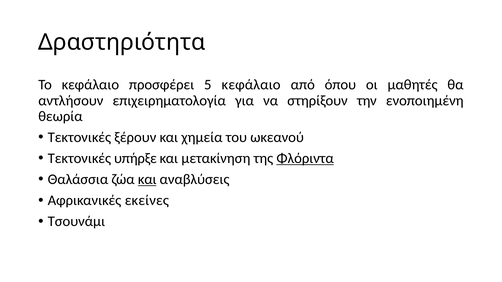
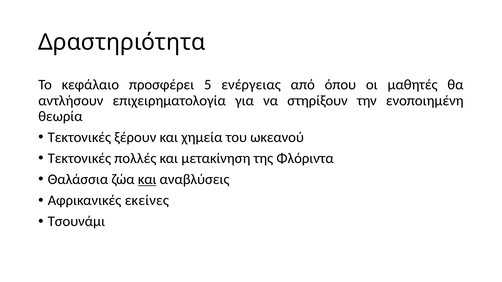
5 κεφάλαιο: κεφάλαιο -> ενέργειας
υπήρξε: υπήρξε -> πολλές
Φλόριντα underline: present -> none
